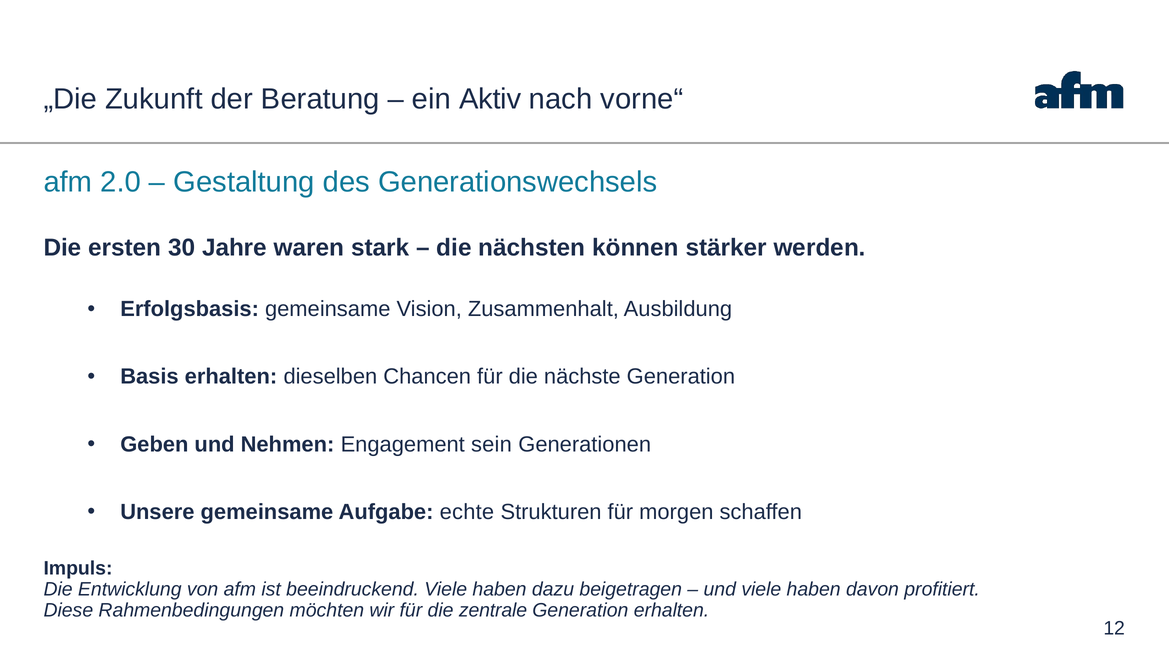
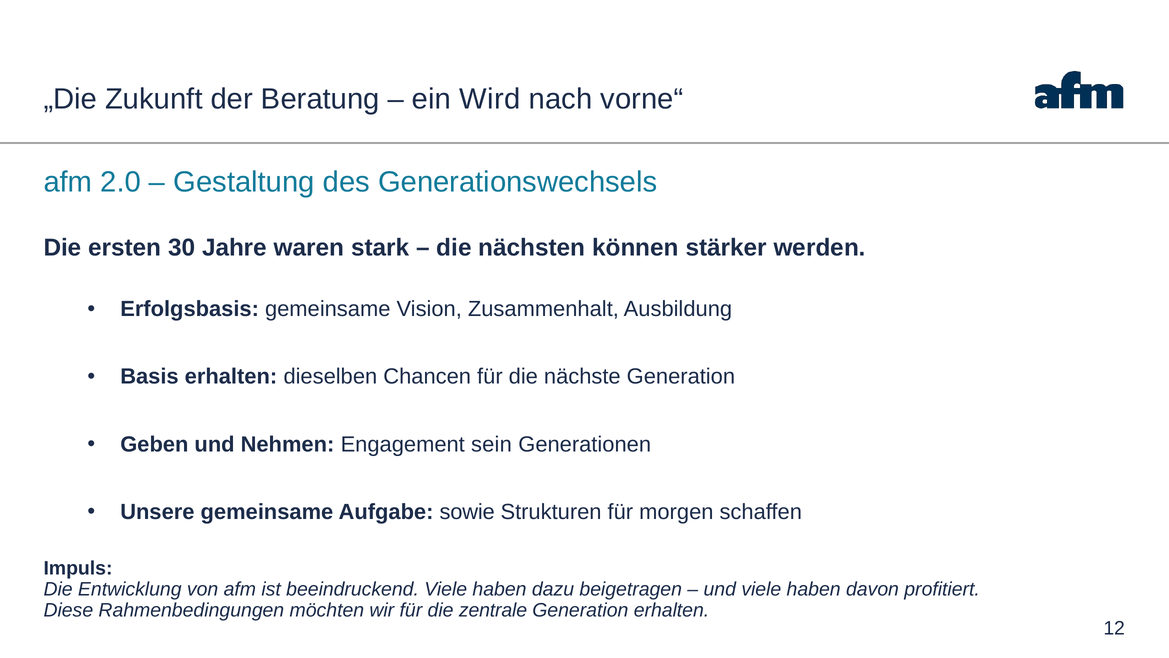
Aktiv: Aktiv -> Wird
echte: echte -> sowie
